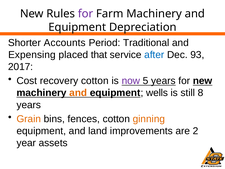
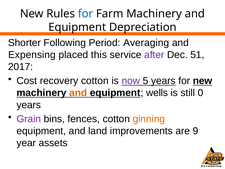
for at (86, 14) colour: purple -> blue
Accounts: Accounts -> Following
Traditional: Traditional -> Averaging
that: that -> this
after colour: blue -> purple
93: 93 -> 51
8: 8 -> 0
Grain colour: orange -> purple
2: 2 -> 9
